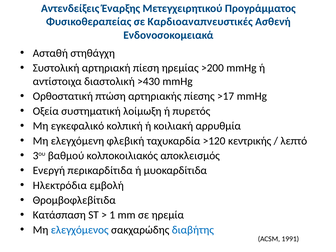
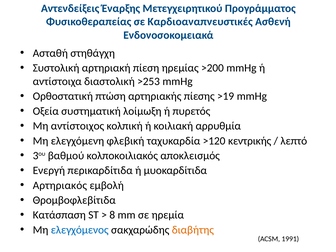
>430: >430 -> >253
>17: >17 -> >19
εγκεφαλικό: εγκεφαλικό -> αντίστοιχος
Ηλεκτρόδια: Ηλεκτρόδια -> Αρτηριακός
1: 1 -> 8
διαβήτης colour: blue -> orange
